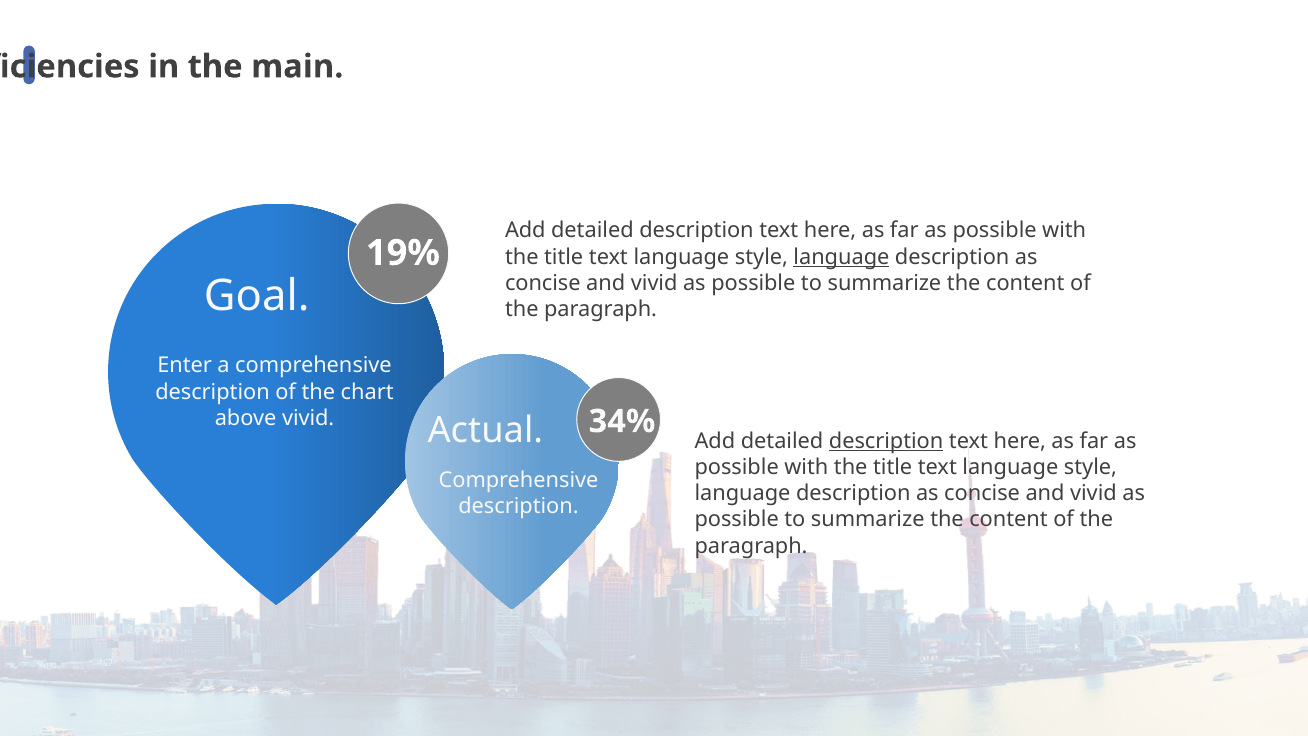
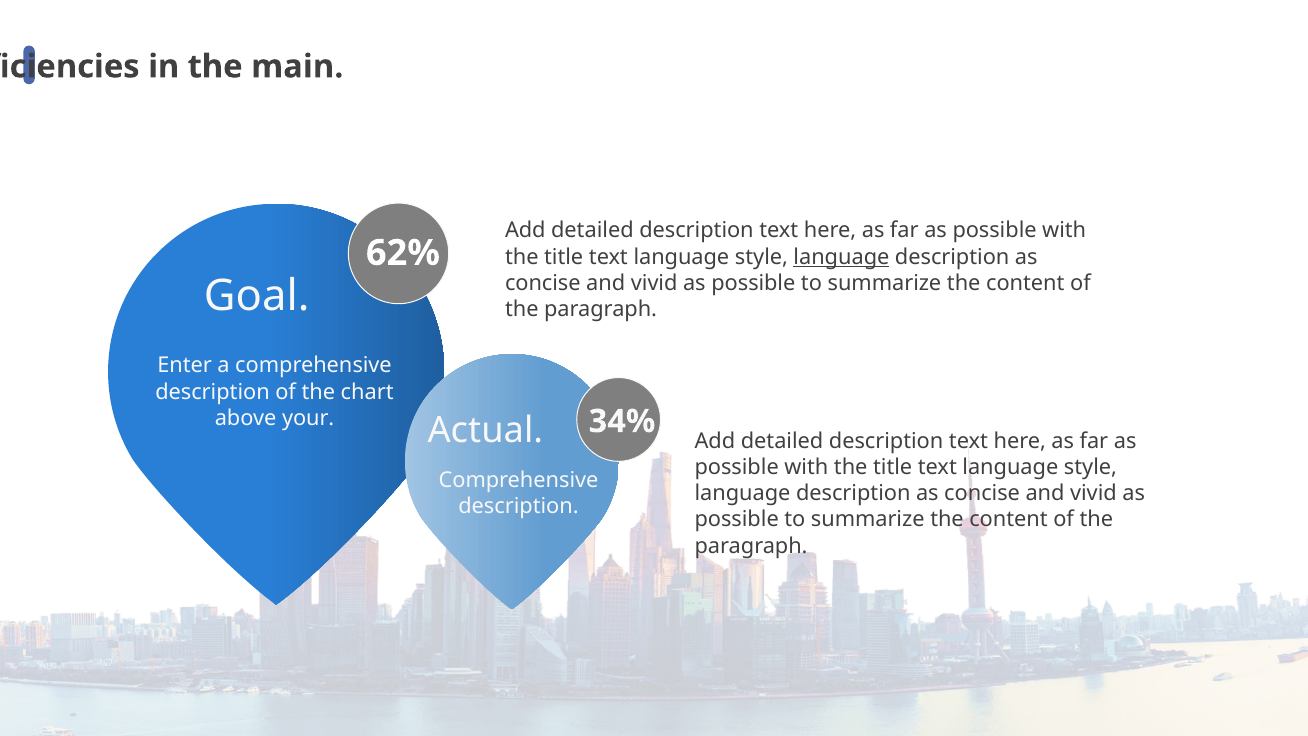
19%: 19% -> 62%
above vivid: vivid -> your
description at (886, 441) underline: present -> none
